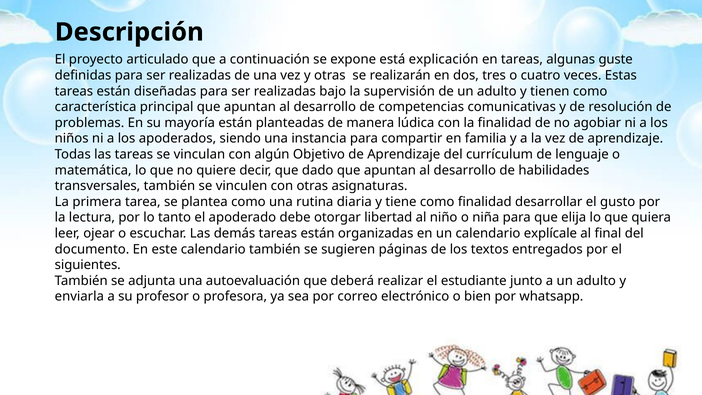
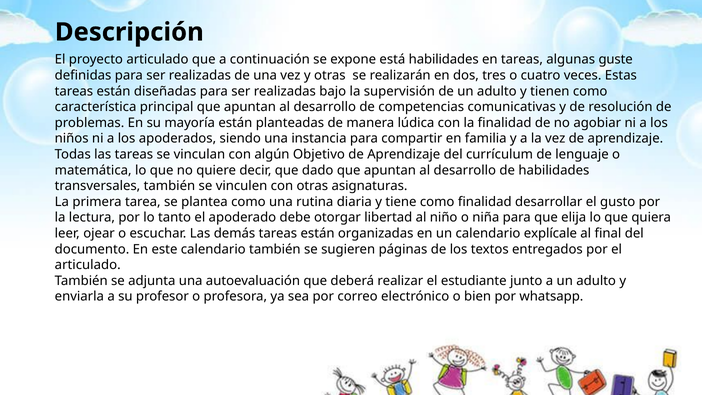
está explicación: explicación -> habilidades
siguientes at (88, 265): siguientes -> articulado
